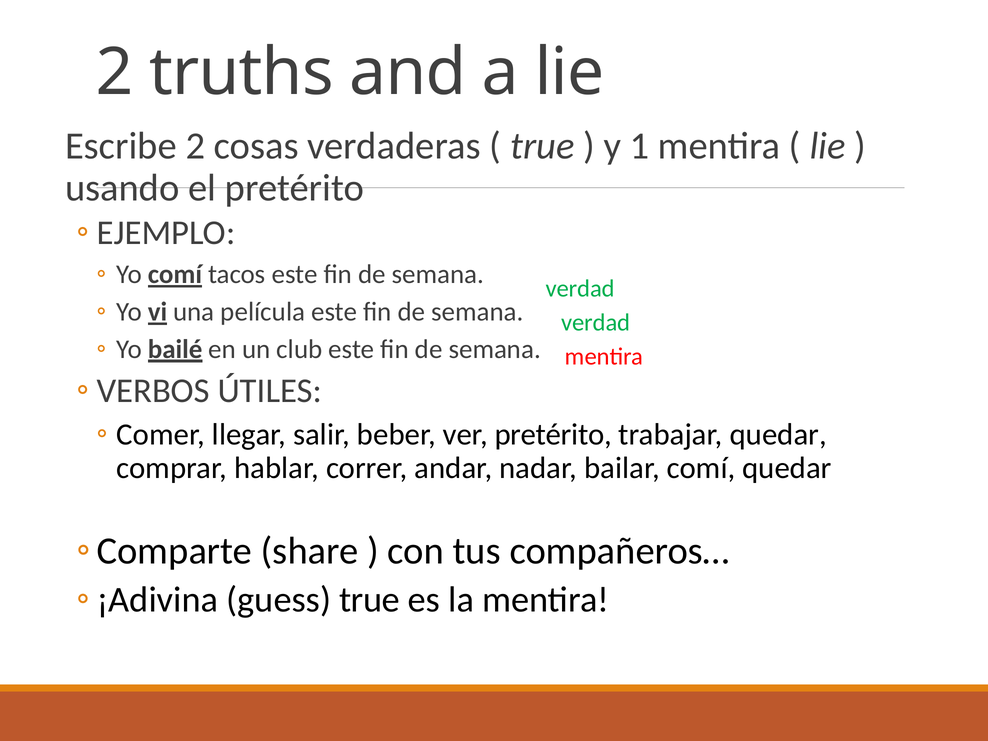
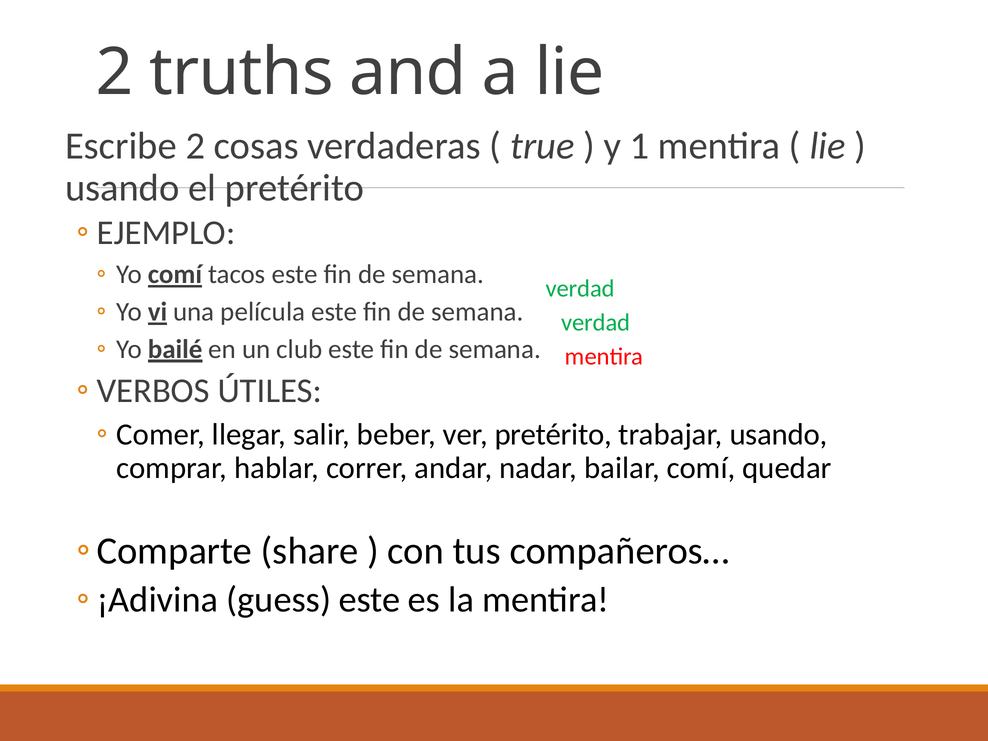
trabajar quedar: quedar -> usando
guess true: true -> este
